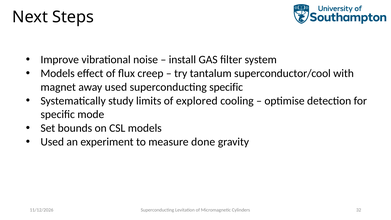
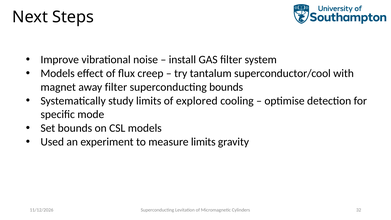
away used: used -> filter
superconducting specific: specific -> bounds
measure done: done -> limits
